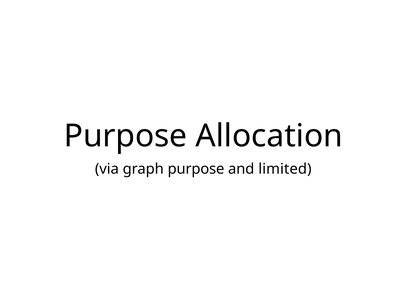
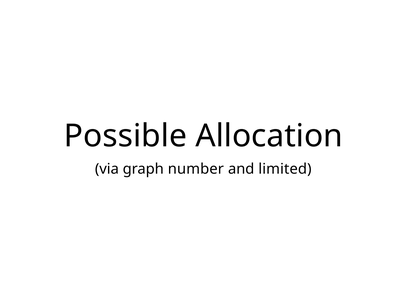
Purpose at (126, 136): Purpose -> Possible
graph purpose: purpose -> number
